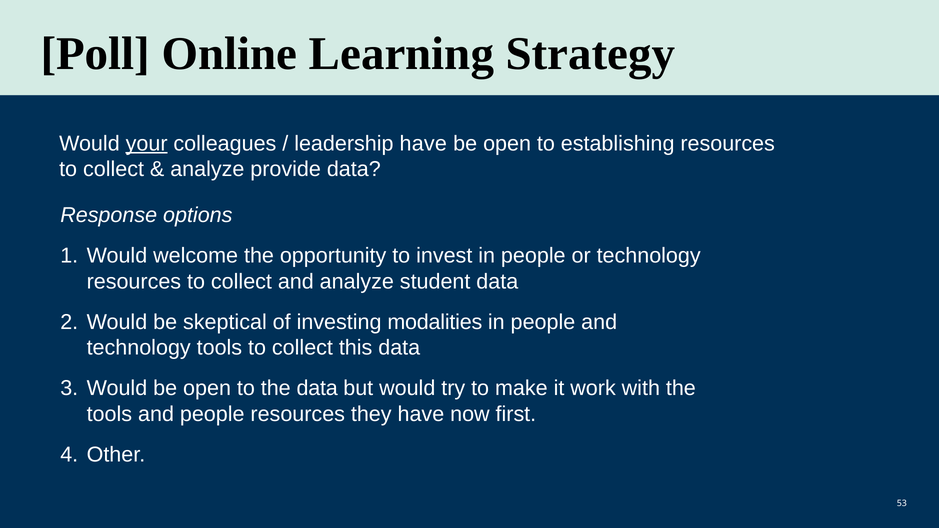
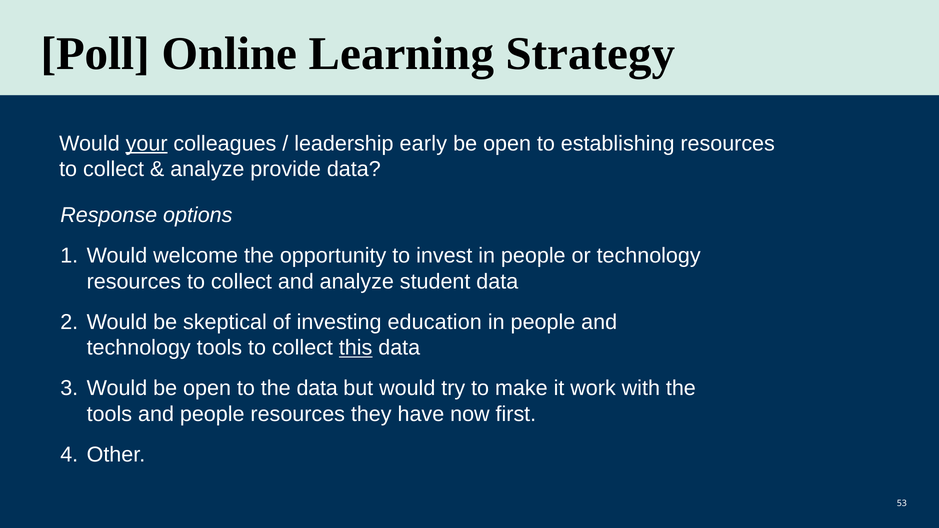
leadership have: have -> early
modalities: modalities -> education
this underline: none -> present
